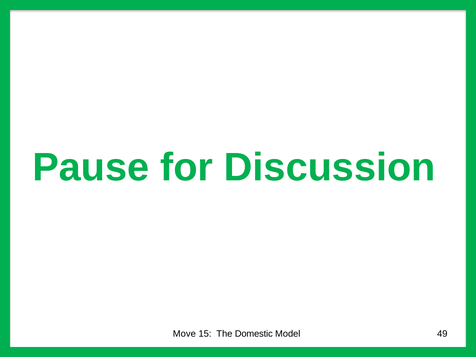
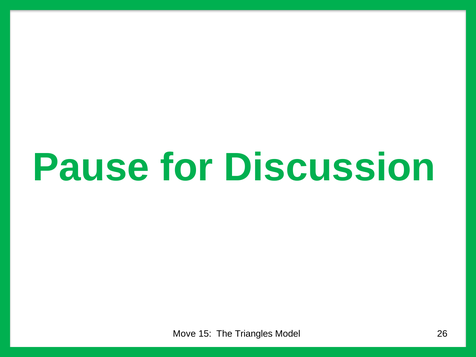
Domestic: Domestic -> Triangles
49: 49 -> 26
